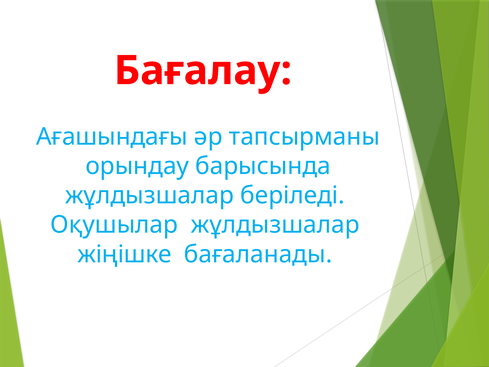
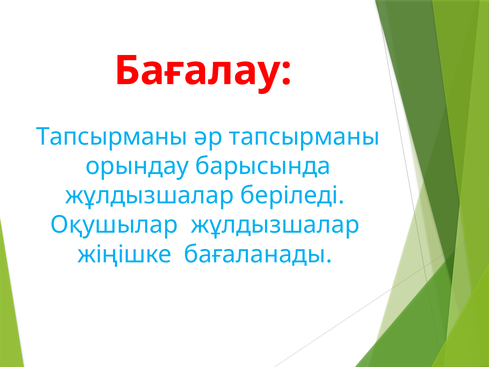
Ағашындағы at (112, 137): Ағашындағы -> Тапсырманы
